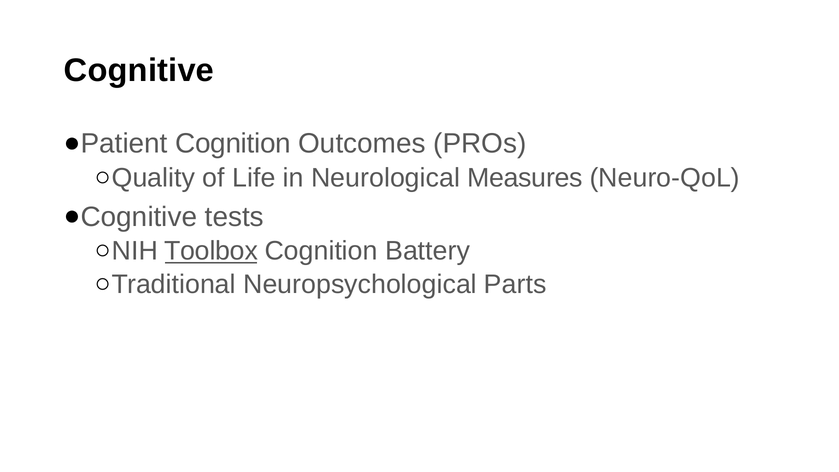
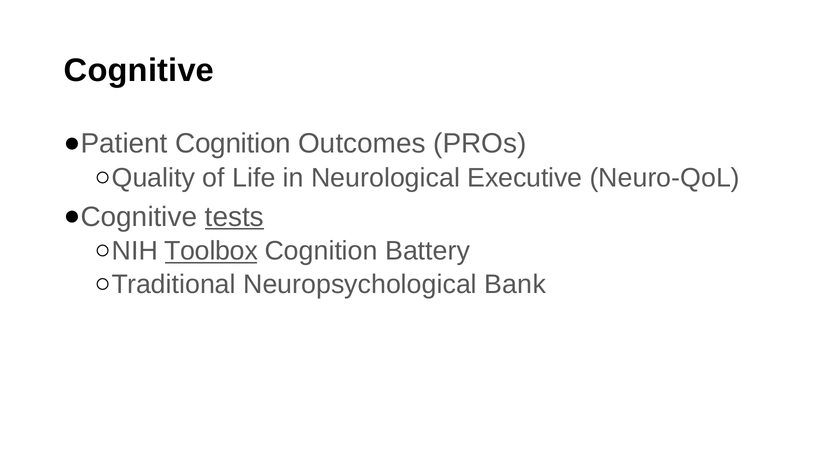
Measures: Measures -> Executive
tests underline: none -> present
Parts: Parts -> Bank
